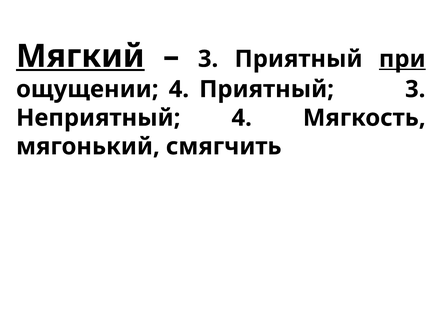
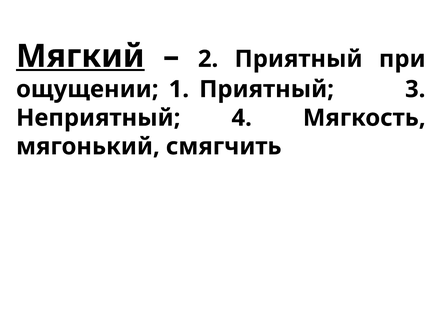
3 at (208, 59): 3 -> 2
при underline: present -> none
ощущении 4: 4 -> 1
